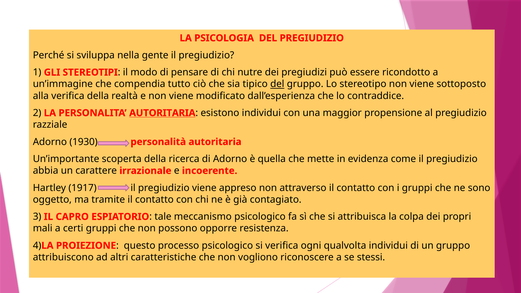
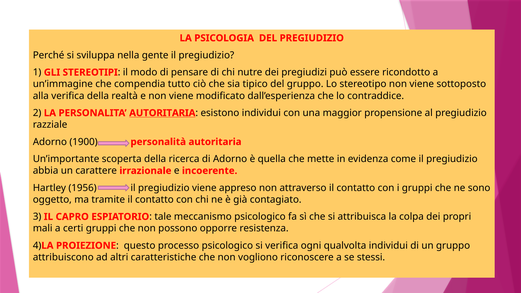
del at (277, 84) underline: present -> none
1930: 1930 -> 1900
1917: 1917 -> 1956
